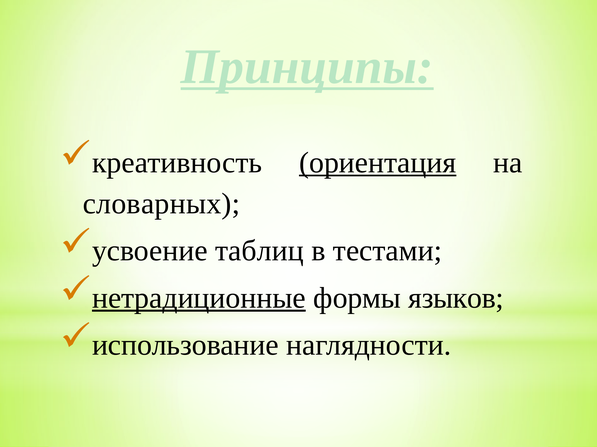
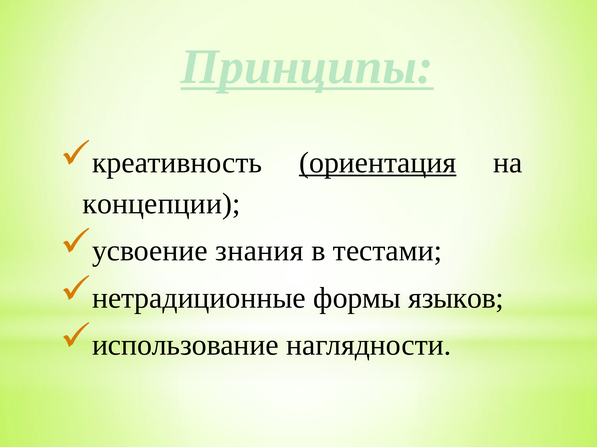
словарных: словарных -> концепции
таблиц: таблиц -> знания
нетрадиционные underline: present -> none
